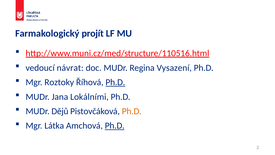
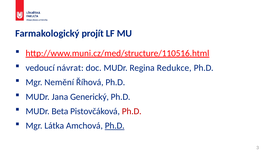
Vysazení: Vysazení -> Redukce
Roztoky: Roztoky -> Nemění
Ph.D at (115, 82) underline: present -> none
Lokálními: Lokálními -> Generický
Dějů: Dějů -> Beta
Ph.D at (132, 111) colour: orange -> red
